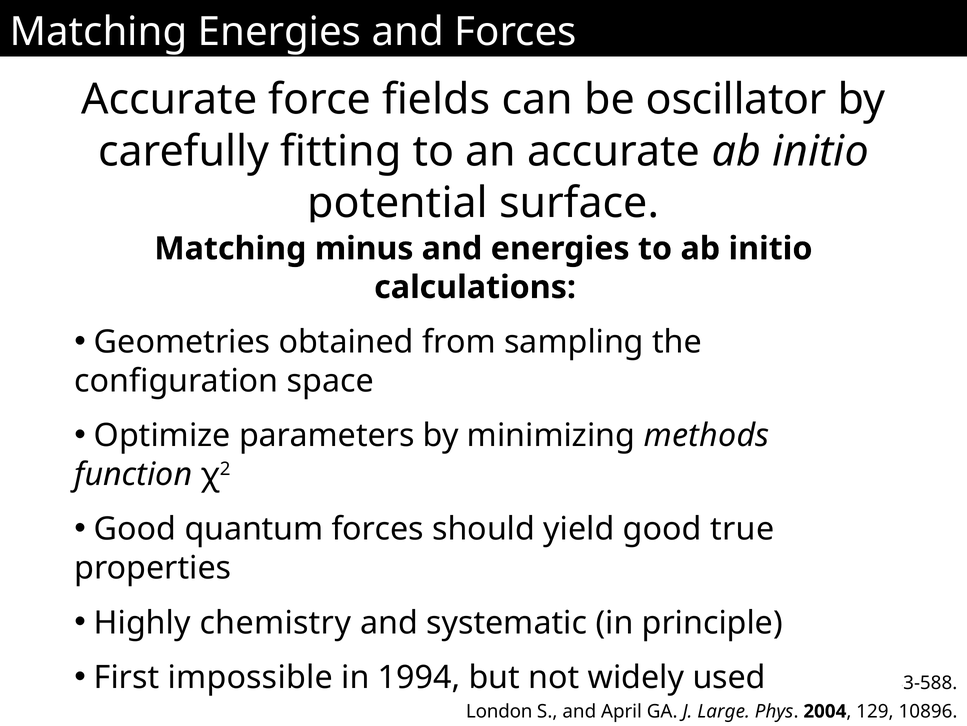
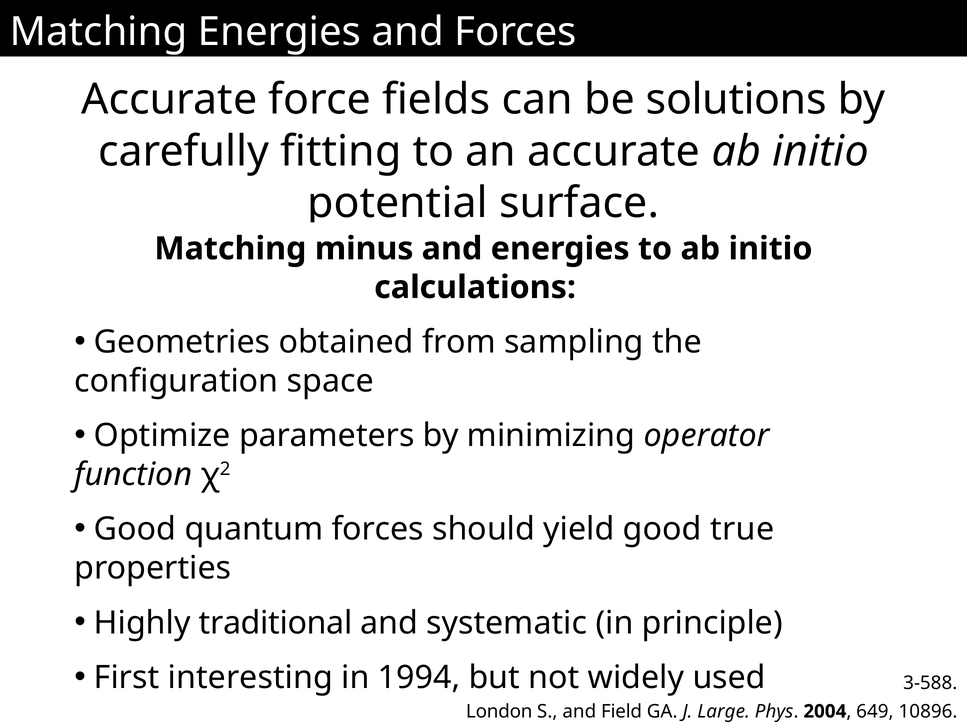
oscillator: oscillator -> solutions
methods: methods -> operator
chemistry: chemistry -> traditional
impossible: impossible -> interesting
April: April -> Field
129: 129 -> 649
